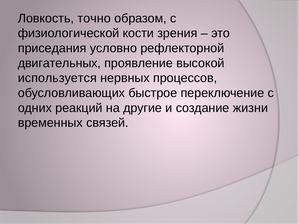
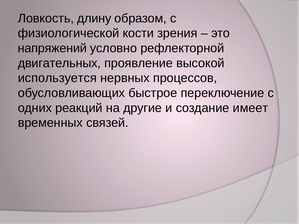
точно: точно -> длину
приседания: приседания -> напряжений
жизни: жизни -> имеет
